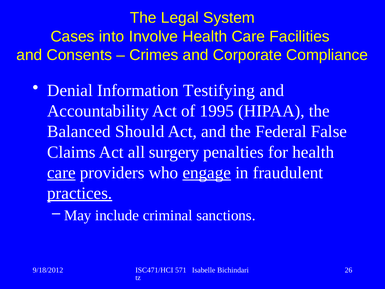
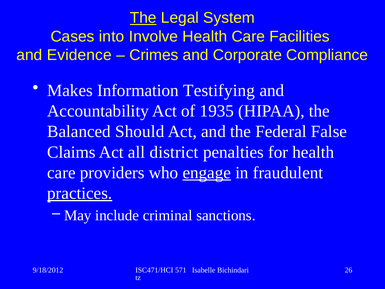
The at (143, 18) underline: none -> present
Consents: Consents -> Evidence
Denial: Denial -> Makes
1995: 1995 -> 1935
surgery: surgery -> district
care at (61, 173) underline: present -> none
